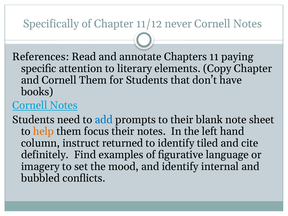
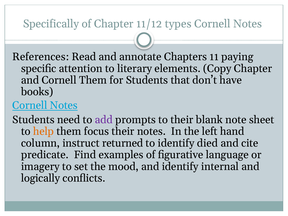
never: never -> types
add colour: blue -> purple
tiled: tiled -> died
definitely: definitely -> predicate
bubbled: bubbled -> logically
